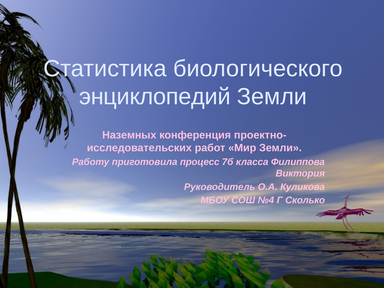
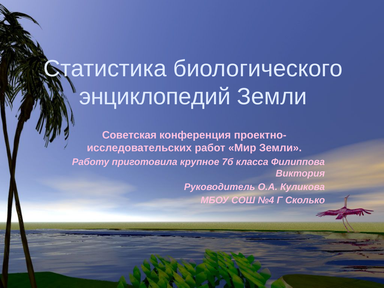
Наземных: Наземных -> Советская
процесс: процесс -> крупное
